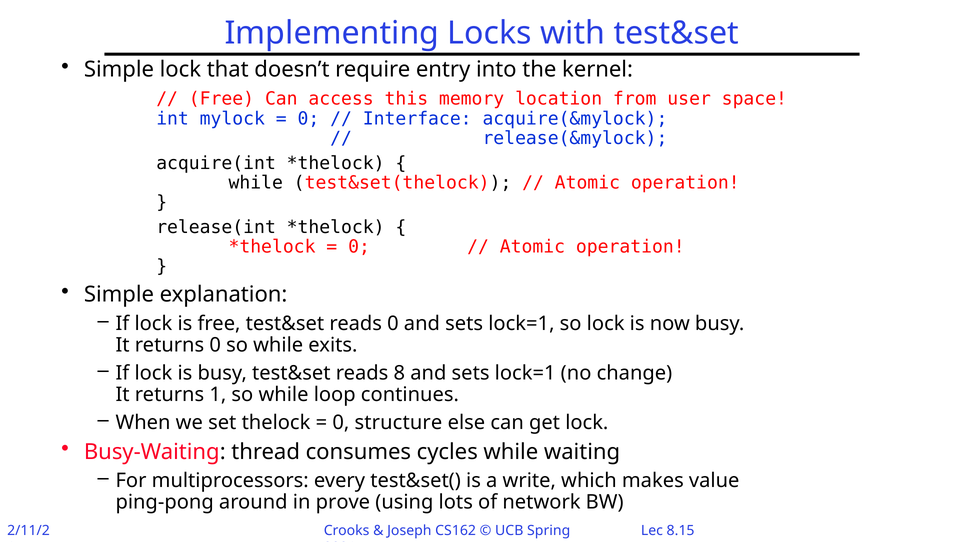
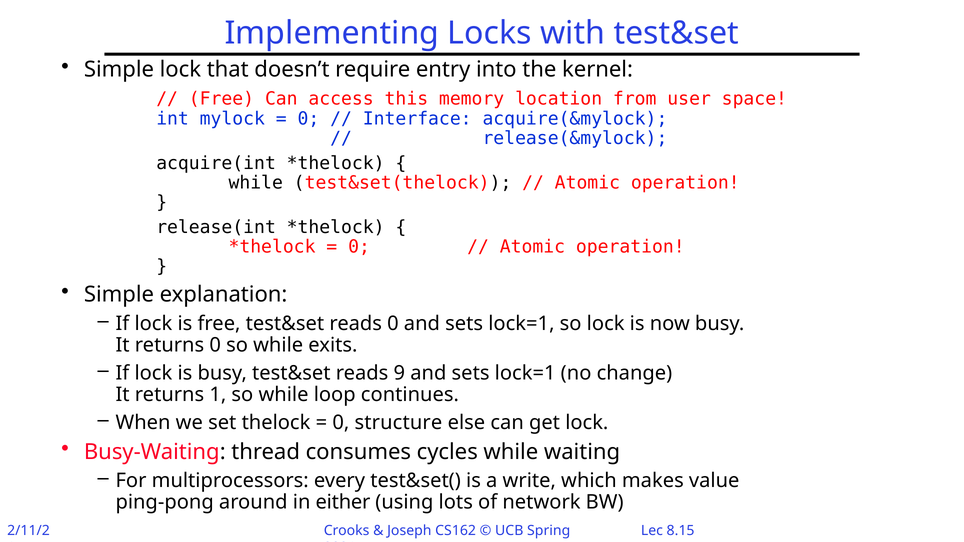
8: 8 -> 9
prove: prove -> either
